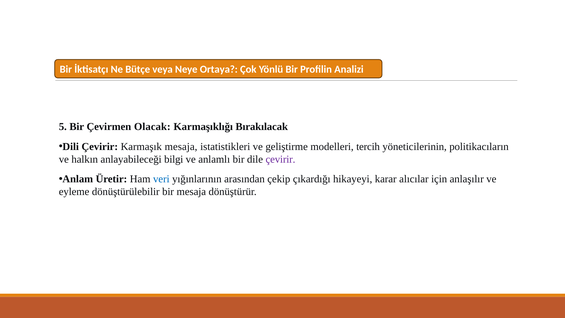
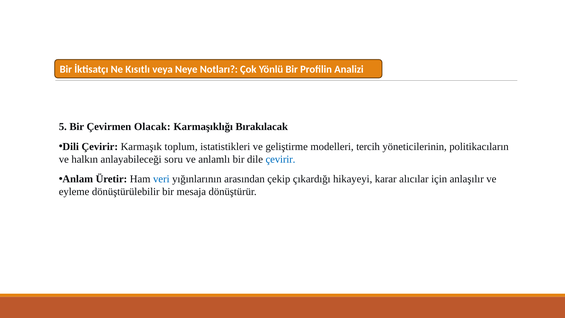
Bütçe: Bütçe -> Kısıtlı
Ortaya: Ortaya -> Notları
Karmaşık mesaja: mesaja -> toplum
bilgi: bilgi -> soru
çevirir at (280, 159) colour: purple -> blue
